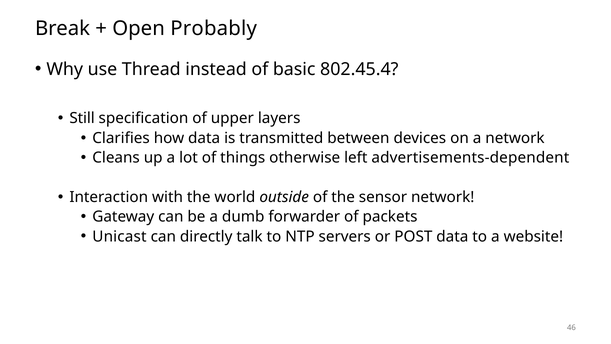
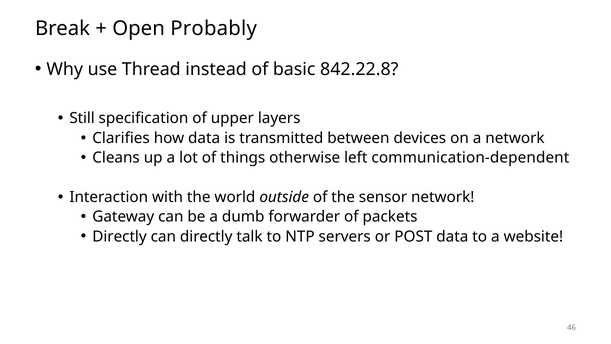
802.45.4: 802.45.4 -> 842.22.8
advertisements-dependent: advertisements-dependent -> communication-dependent
Unicast at (119, 236): Unicast -> Directly
